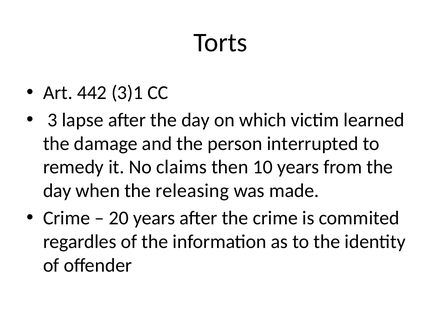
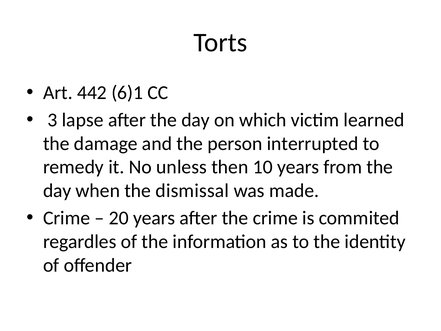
3)1: 3)1 -> 6)1
claims: claims -> unless
releasing: releasing -> dismissal
